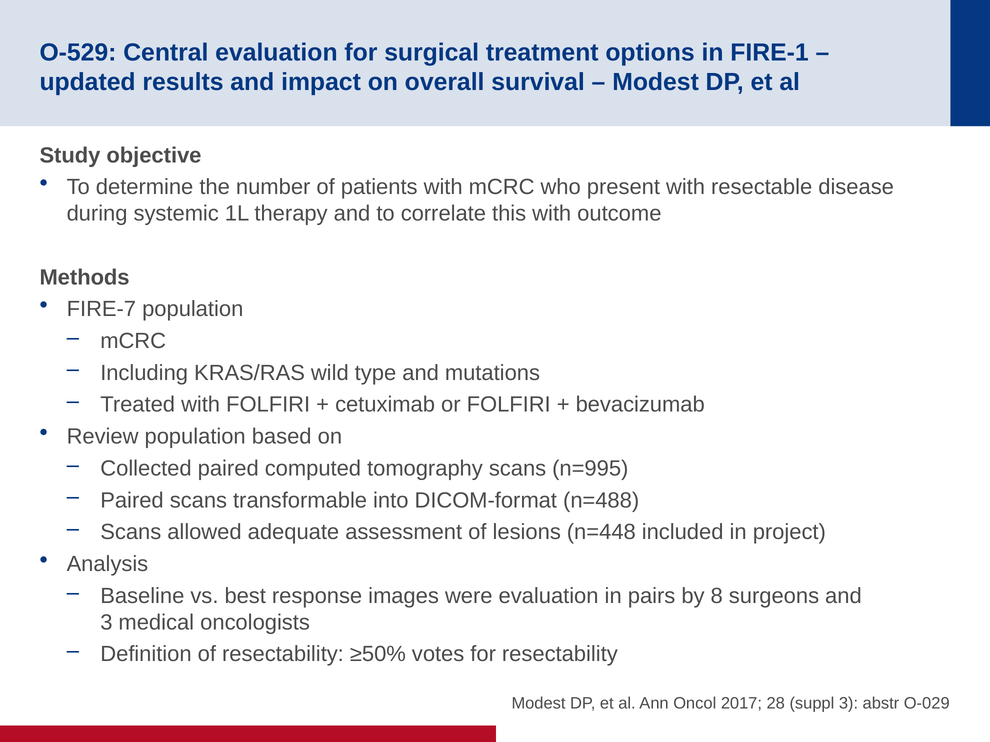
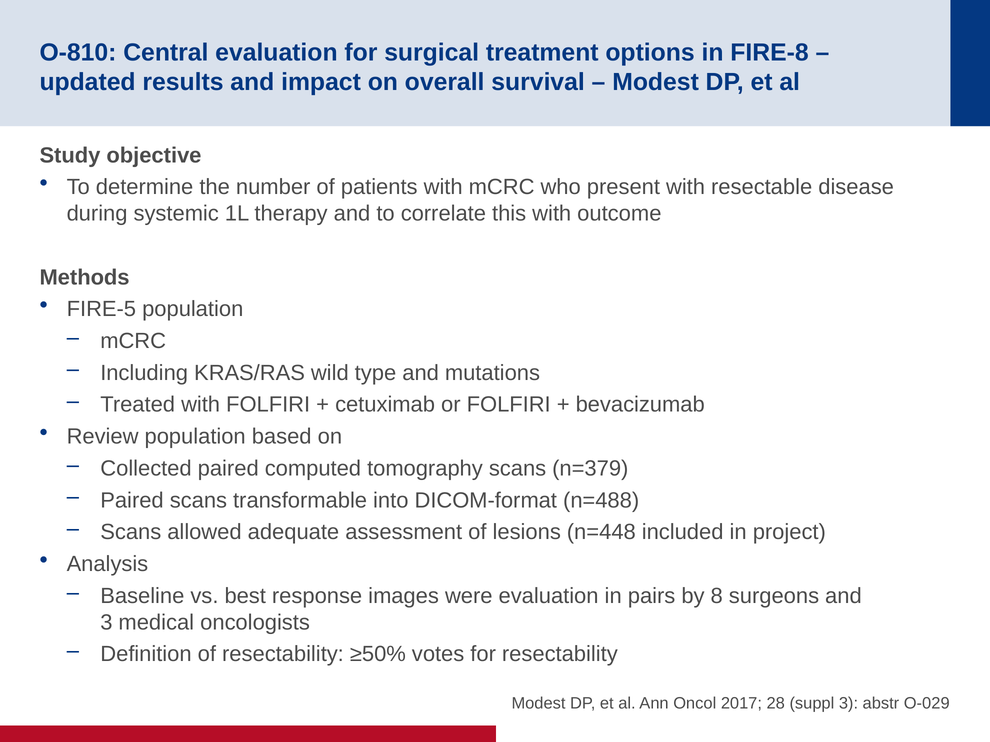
O-529: O-529 -> O-810
FIRE-1: FIRE-1 -> FIRE-8
FIRE-7: FIRE-7 -> FIRE-5
n=995: n=995 -> n=379
